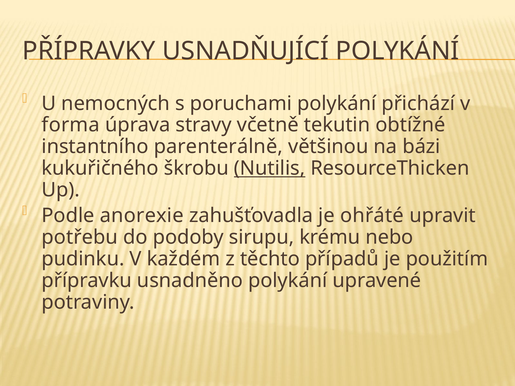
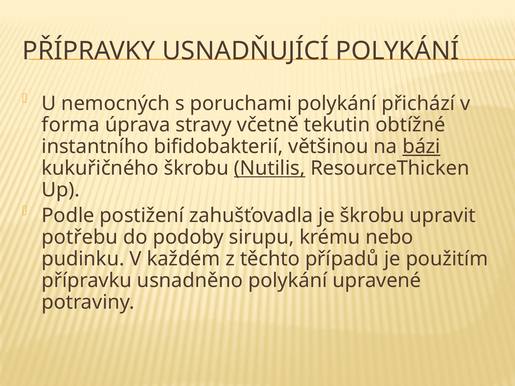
parenterálně: parenterálně -> bifidobakterií
bázi underline: none -> present
anorexie: anorexie -> postižení
je ohřáté: ohřáté -> škrobu
